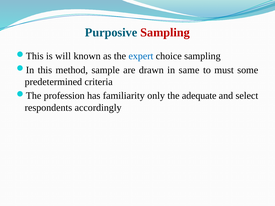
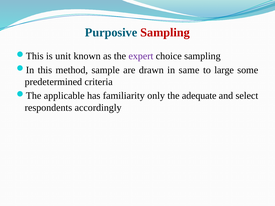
will: will -> unit
expert colour: blue -> purple
must: must -> large
profession: profession -> applicable
